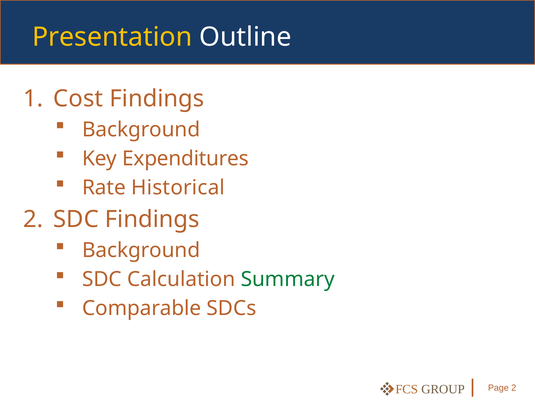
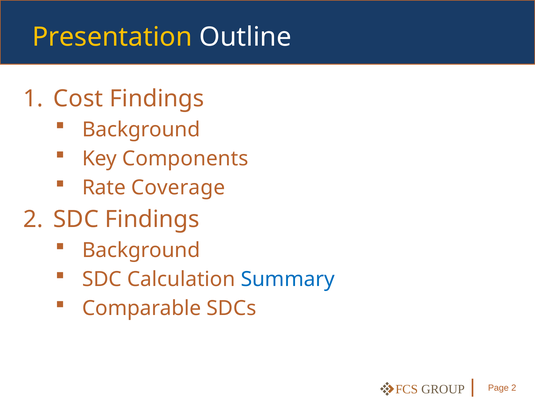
Expenditures: Expenditures -> Components
Historical: Historical -> Coverage
Summary colour: green -> blue
